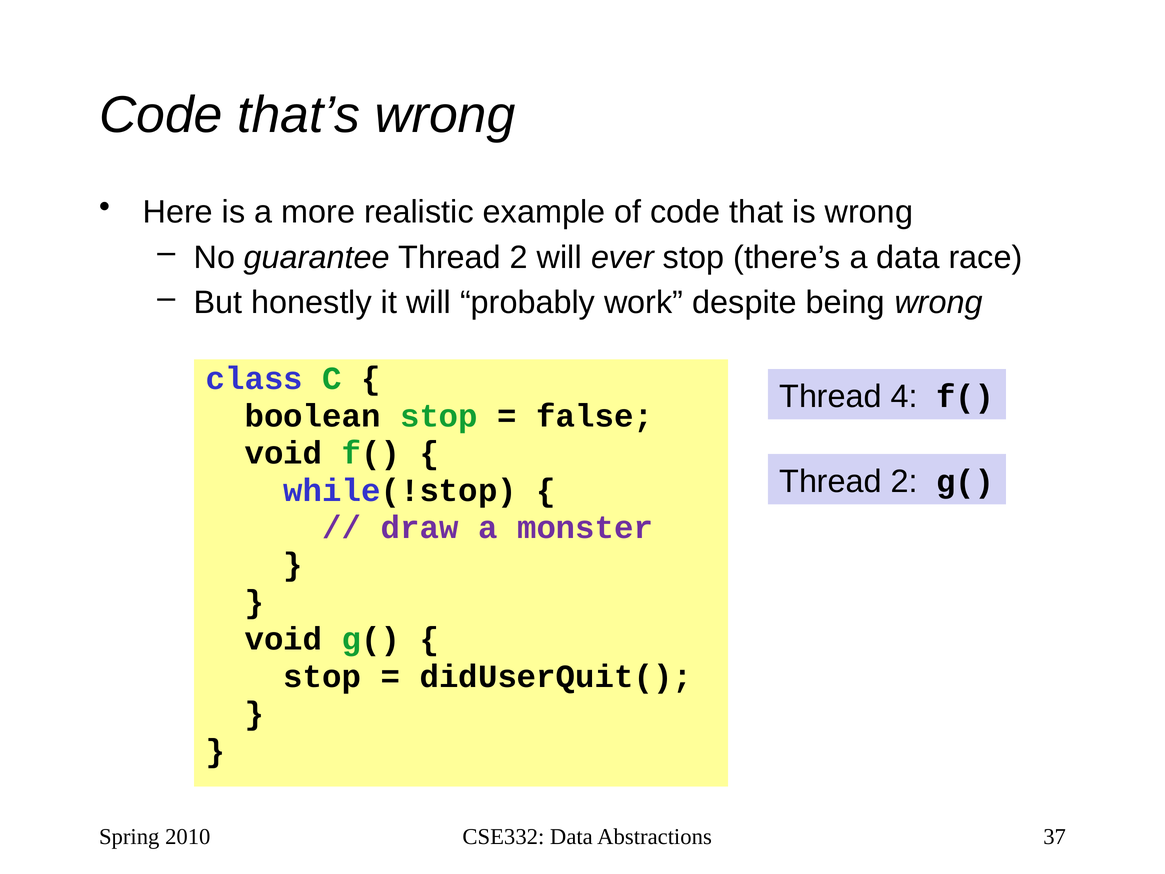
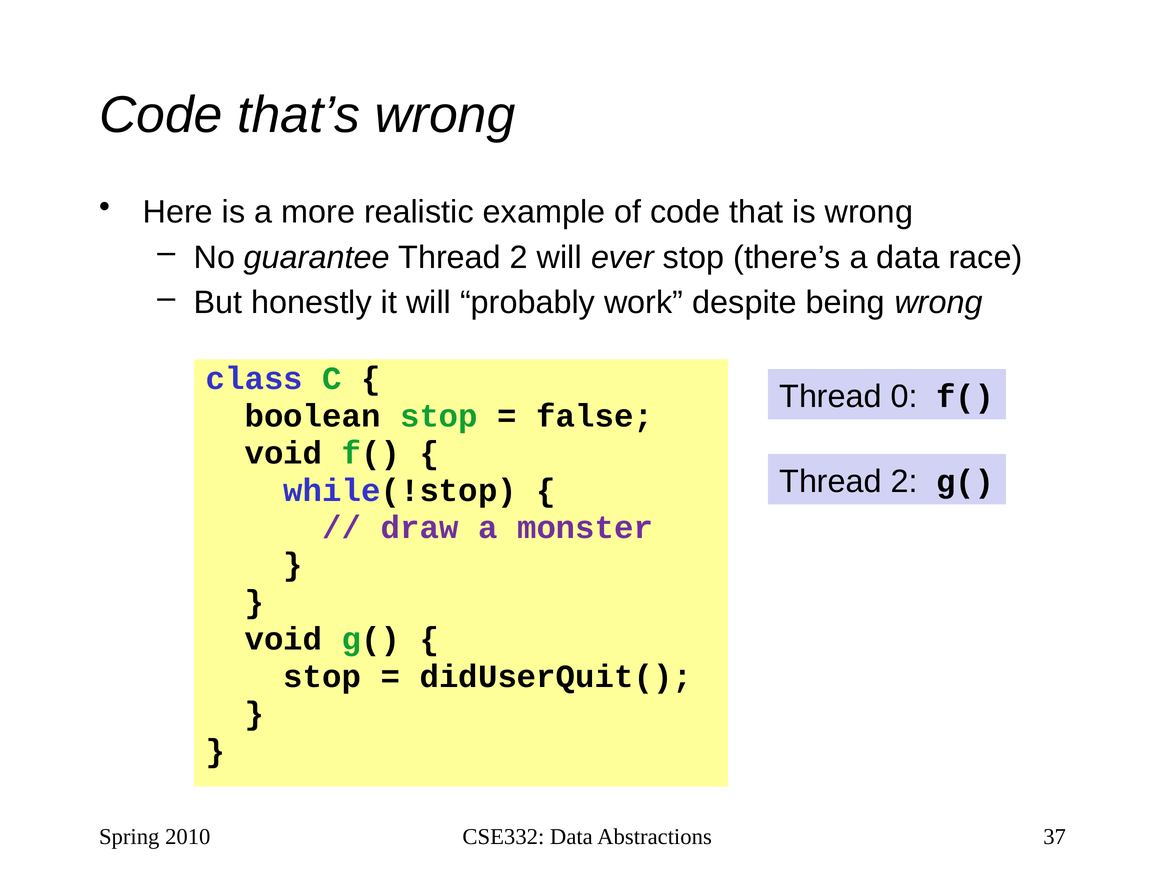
4: 4 -> 0
